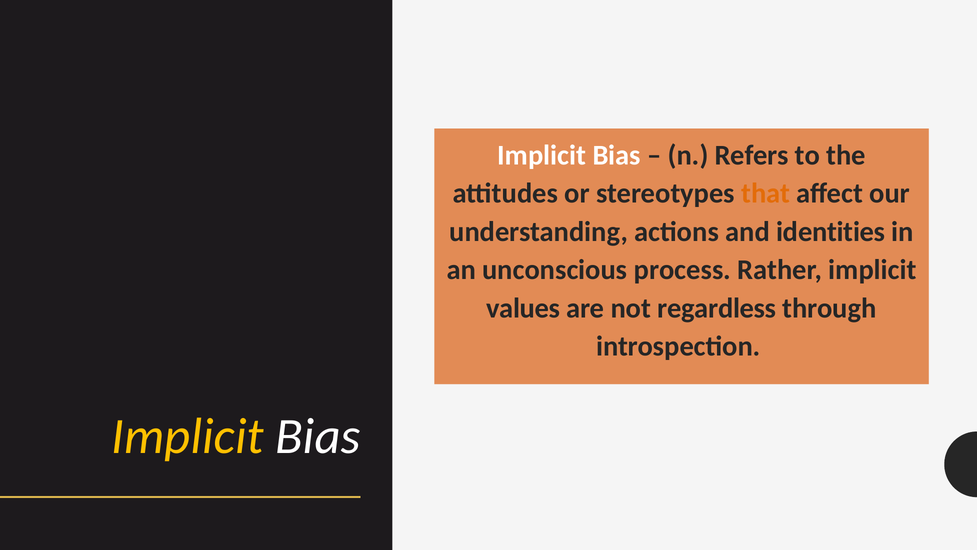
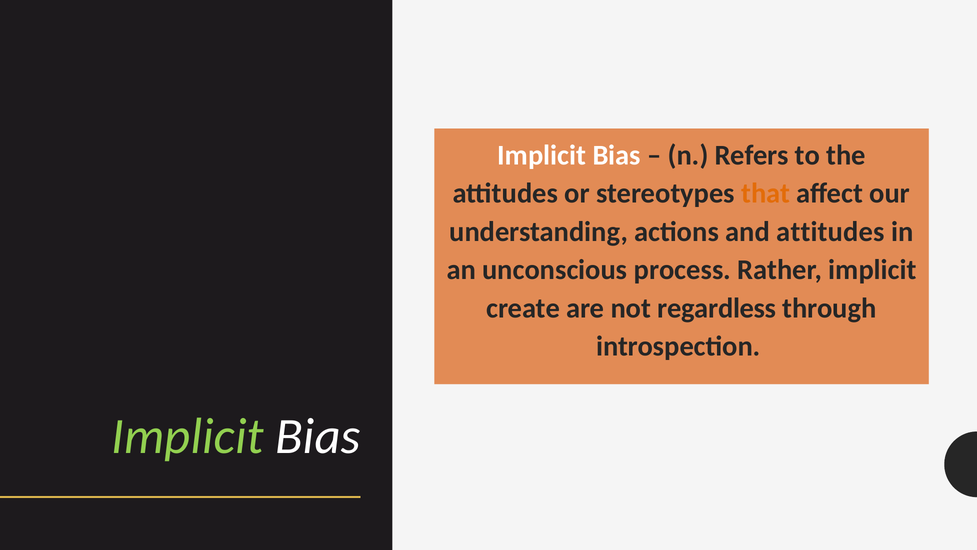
and identities: identities -> attitudes
values: values -> create
Implicit at (188, 436) colour: yellow -> light green
